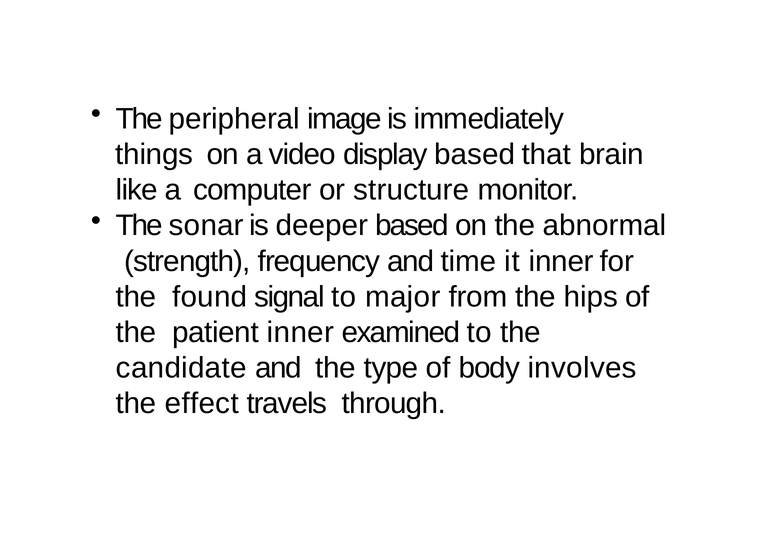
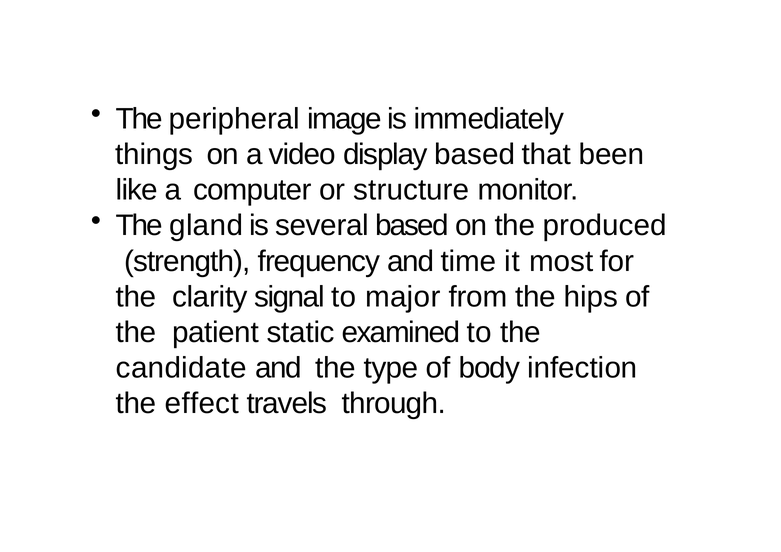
brain: brain -> been
sonar: sonar -> gland
deeper: deeper -> several
abnormal: abnormal -> produced
it inner: inner -> most
found: found -> clarity
patient inner: inner -> static
involves: involves -> infection
